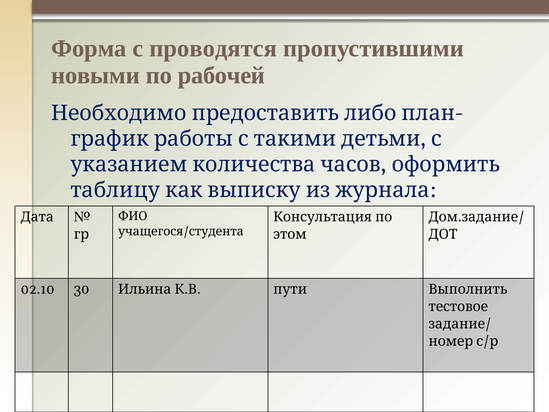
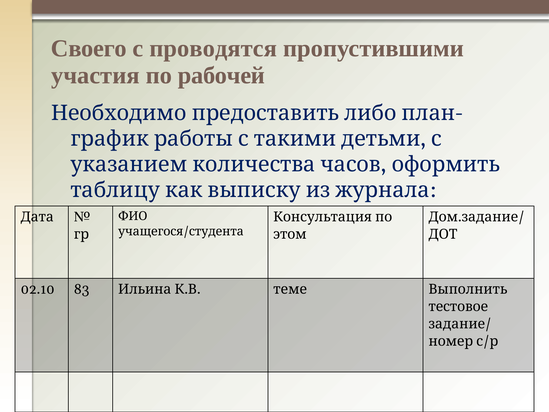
Форма: Форма -> Своего
новыми: новыми -> участия
пути: пути -> теме
30: 30 -> 83
